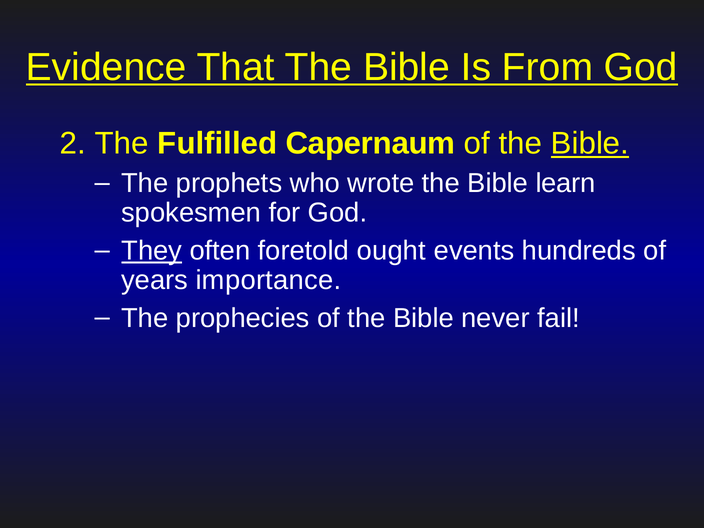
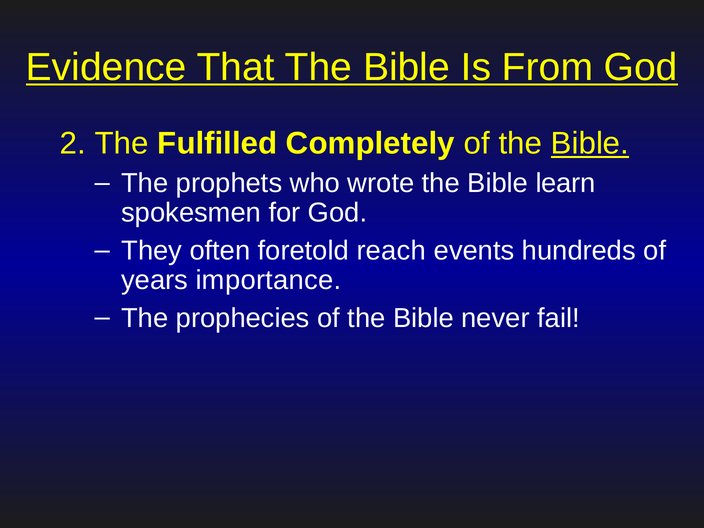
Capernaum: Capernaum -> Completely
They underline: present -> none
ought: ought -> reach
